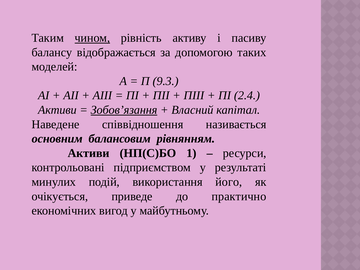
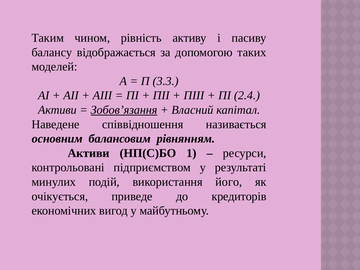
чином underline: present -> none
9.3: 9.3 -> 3.3
практично: практично -> кредиторів
